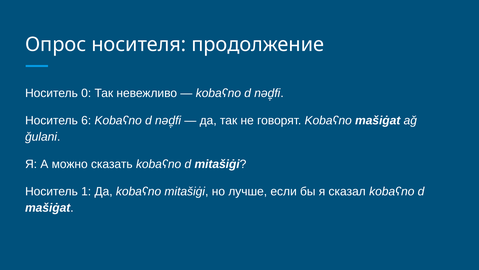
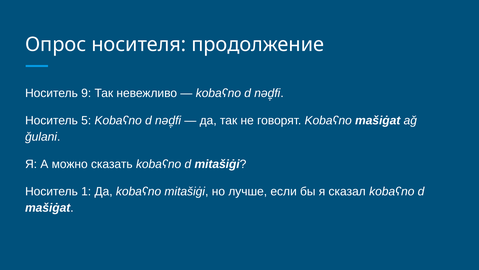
0: 0 -> 9
6: 6 -> 5
